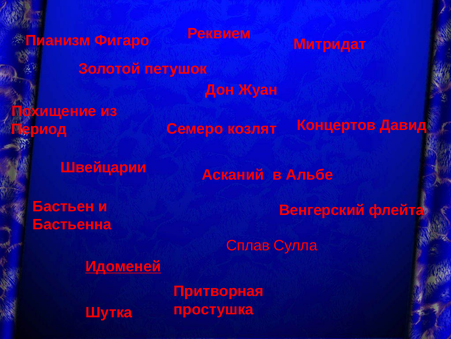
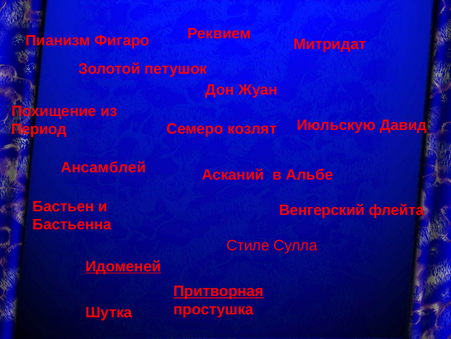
Концертов: Концертов -> Июльскую
Швейцарии: Швейцарии -> Ансамблей
Сплав: Сплав -> Стиле
Притворная underline: none -> present
